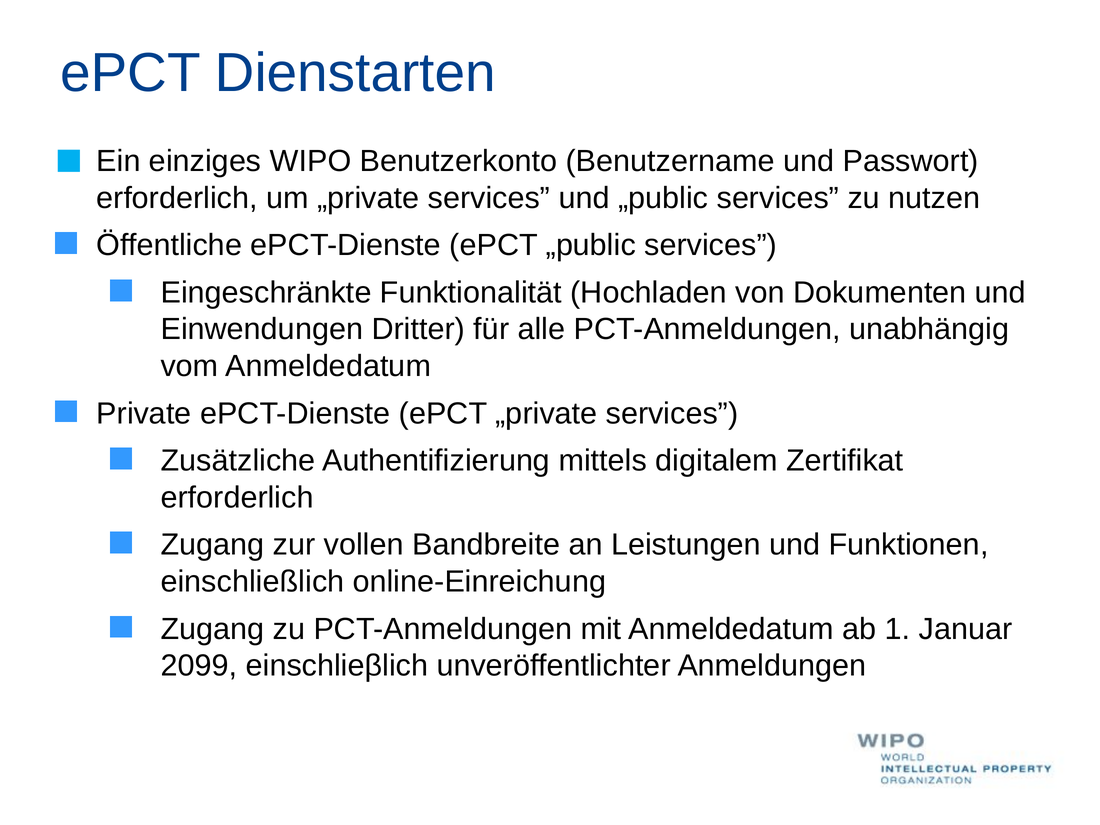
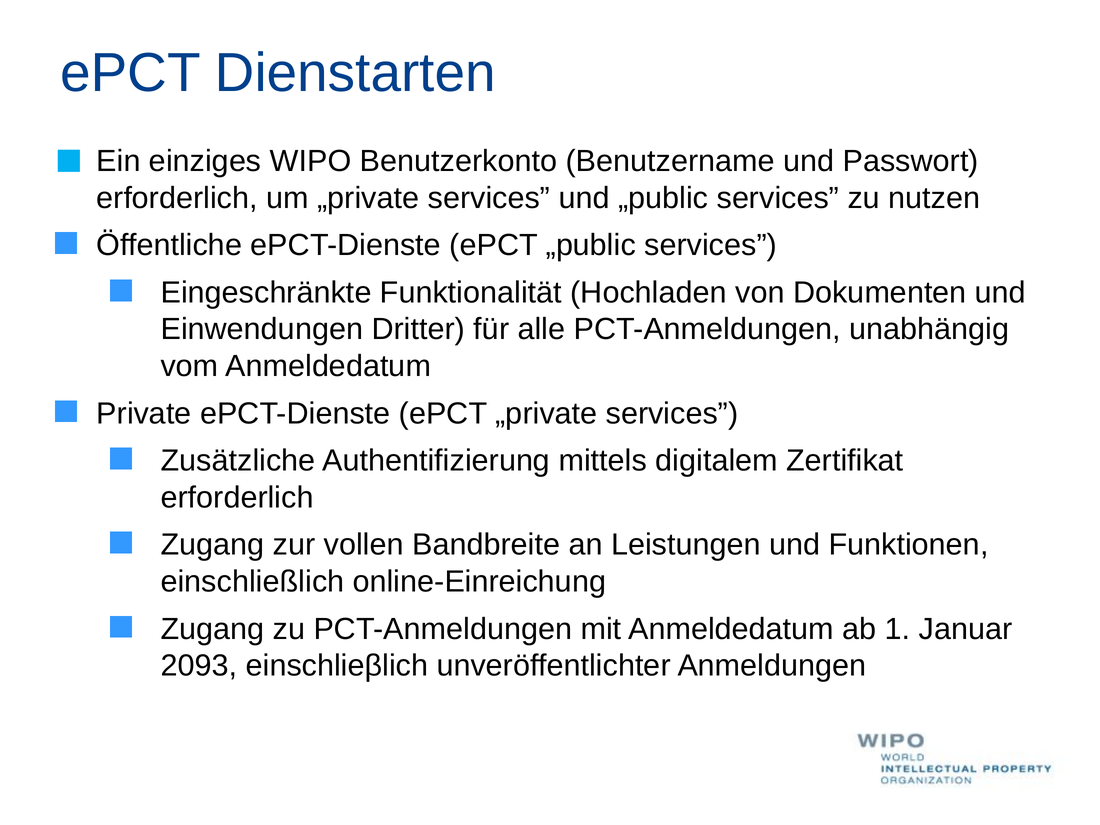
2099: 2099 -> 2093
